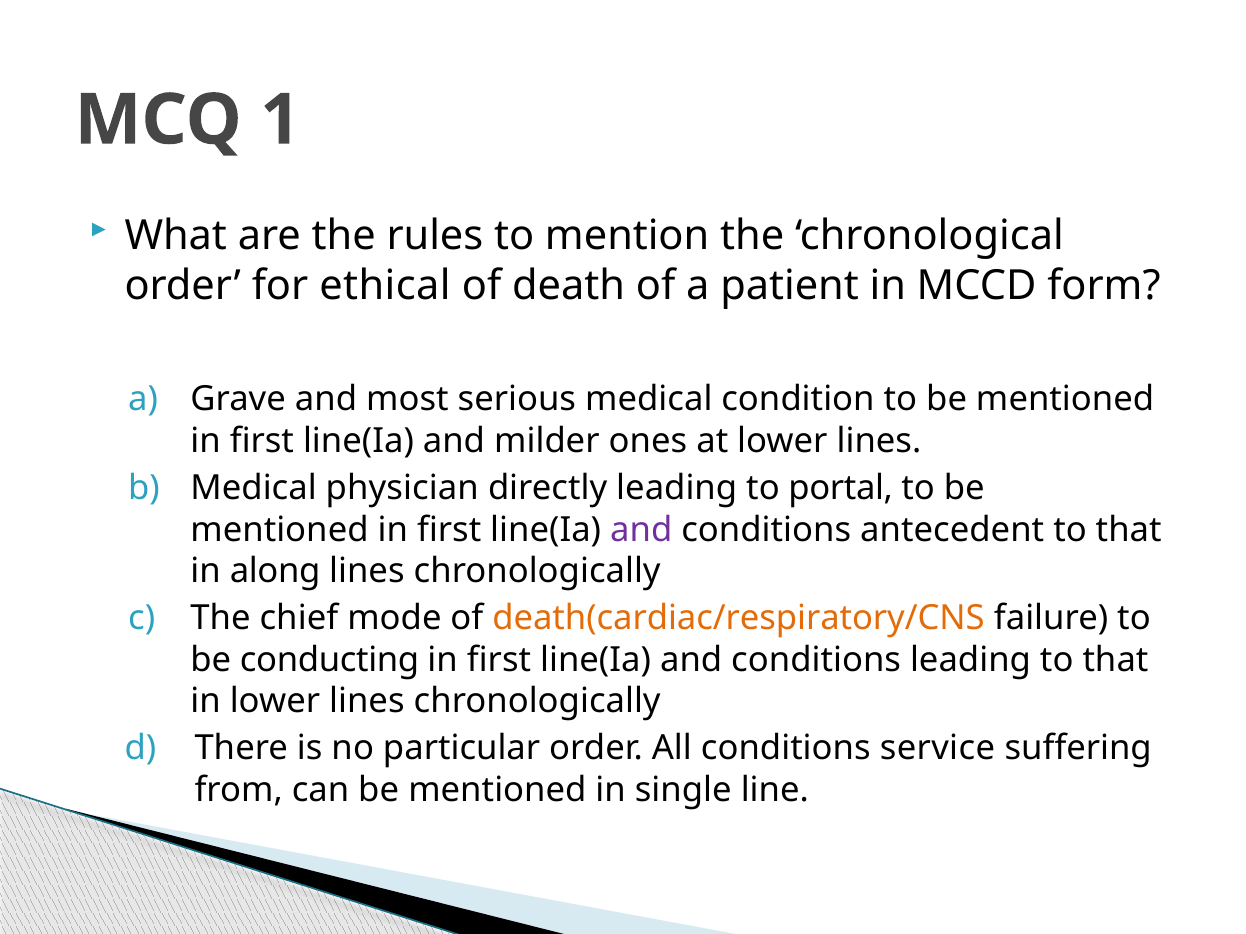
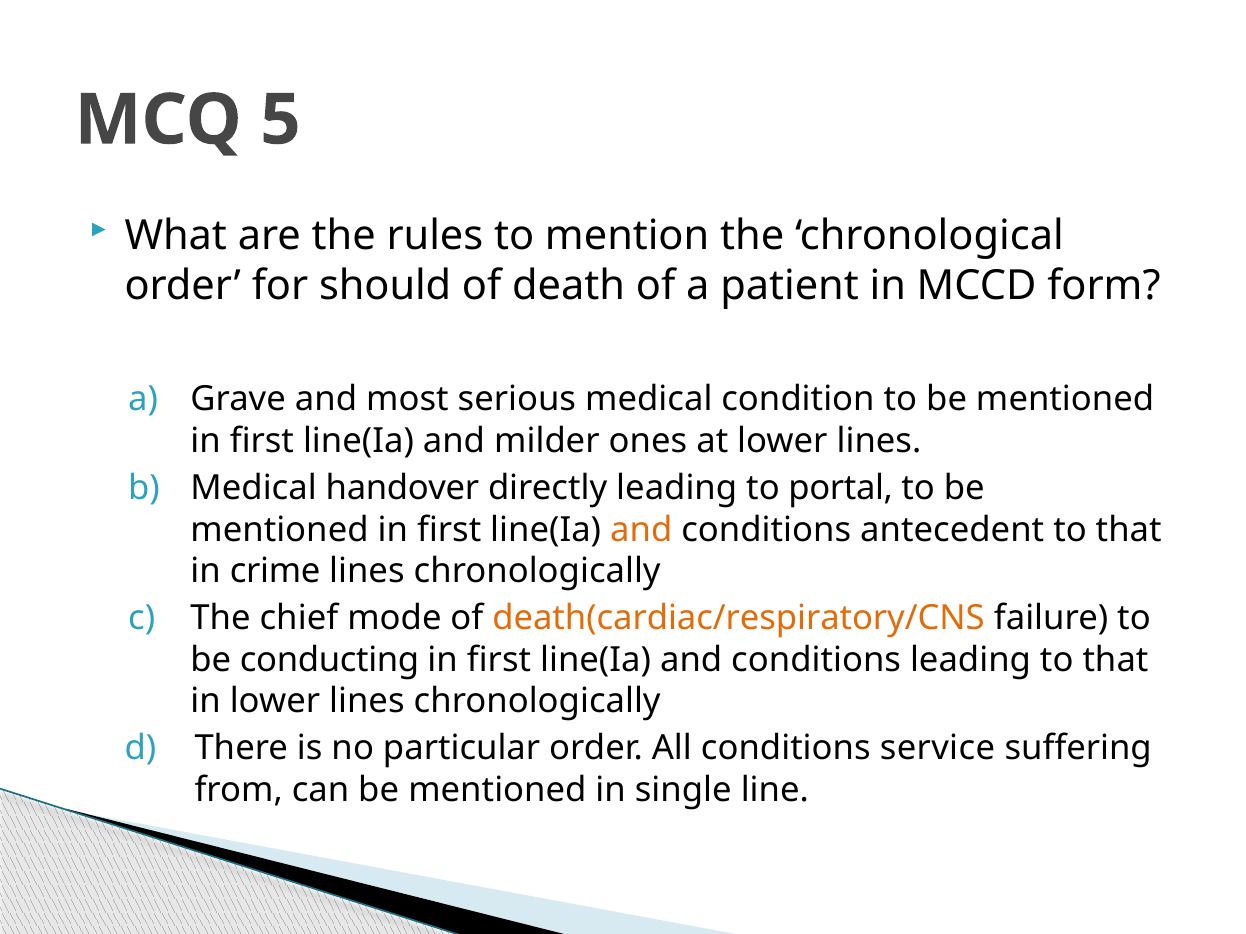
1: 1 -> 5
ethical: ethical -> should
physician: physician -> handover
and at (641, 530) colour: purple -> orange
along: along -> crime
